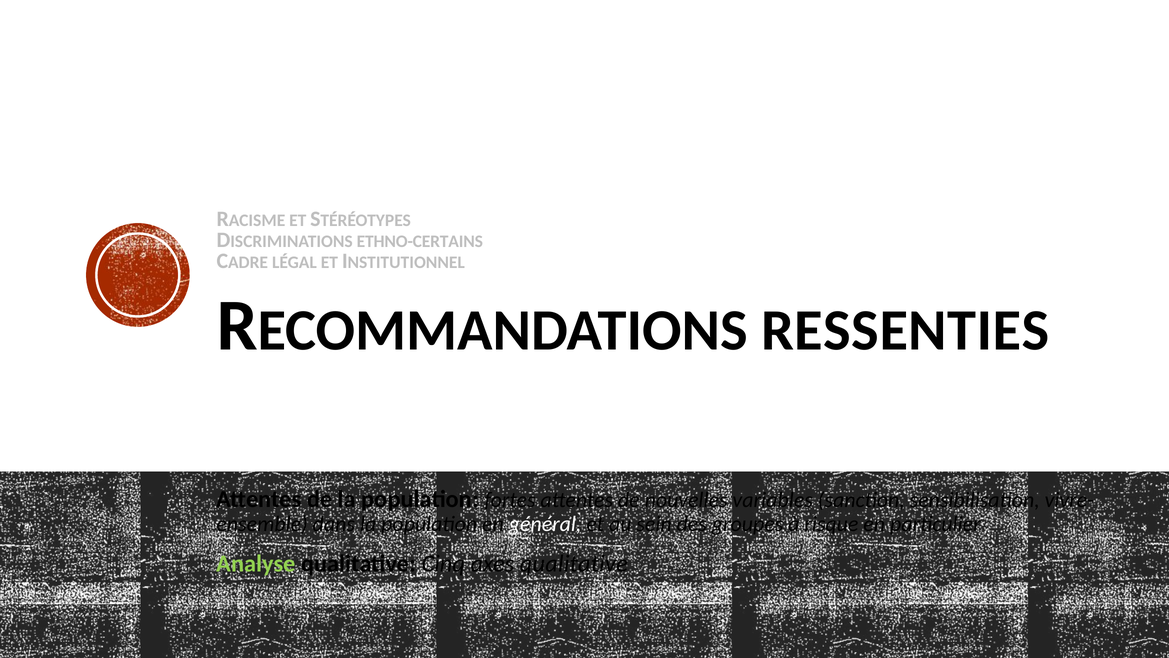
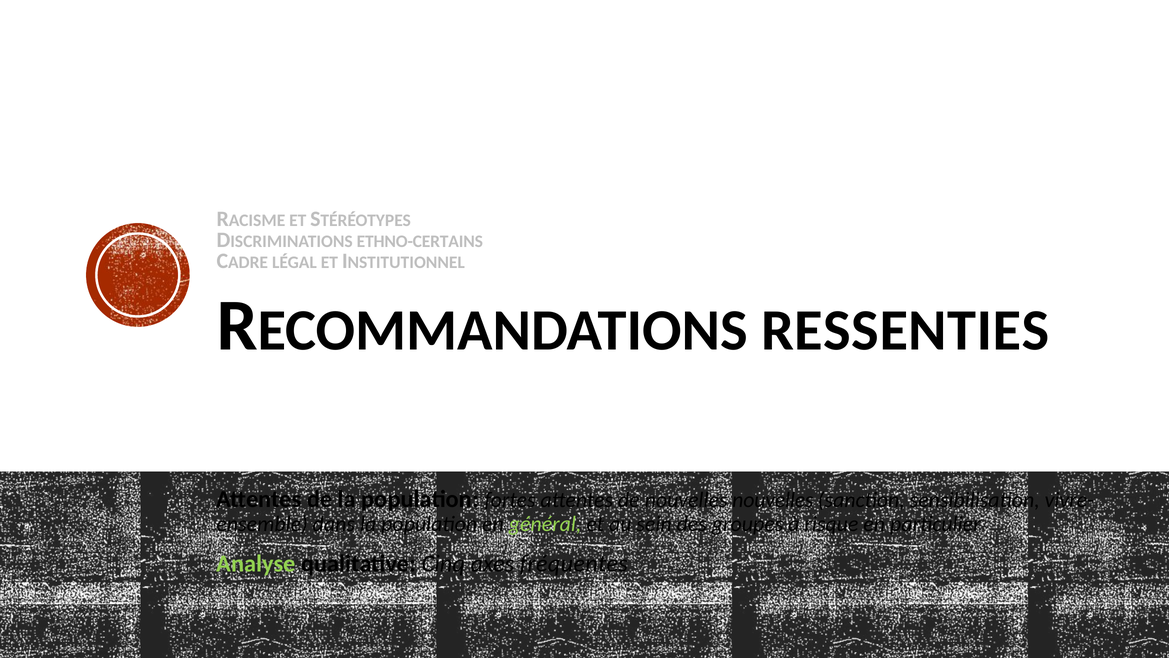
nouvelles variables: variables -> nouvelles
général colour: white -> light green
axes qualitative: qualitative -> fréquentes
